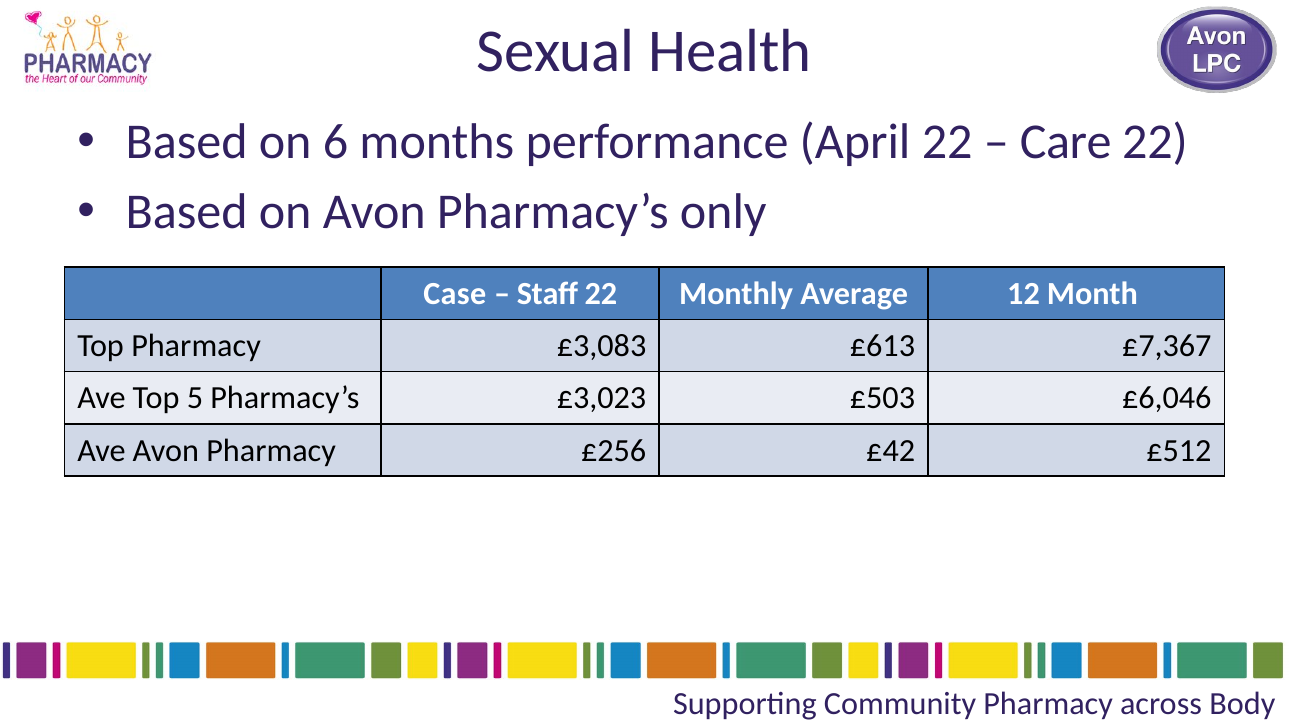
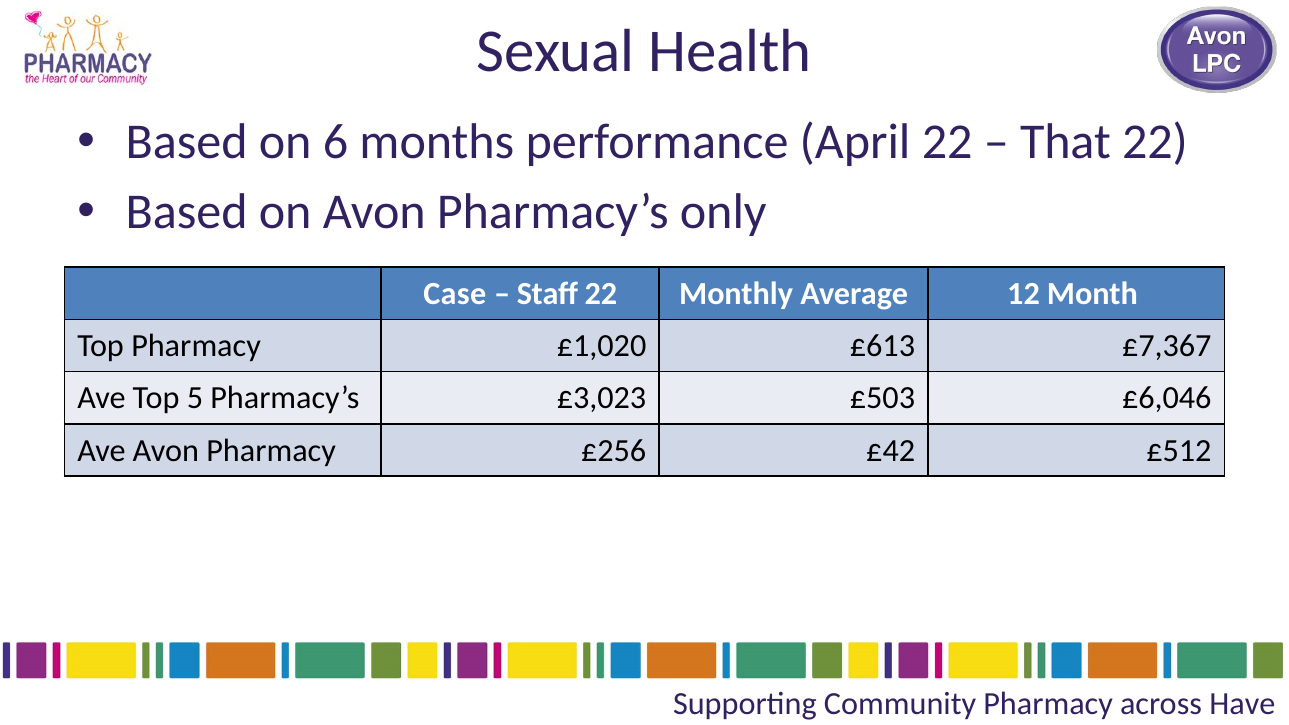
Care: Care -> That
£3,083: £3,083 -> £1,020
Body: Body -> Have
